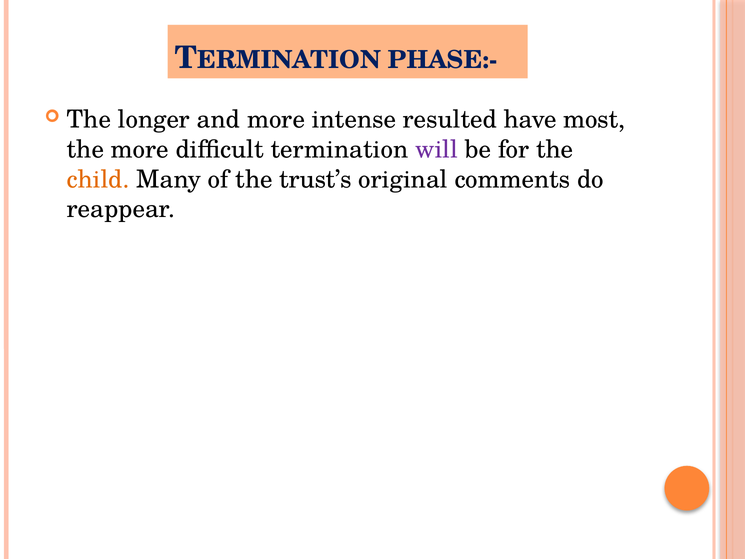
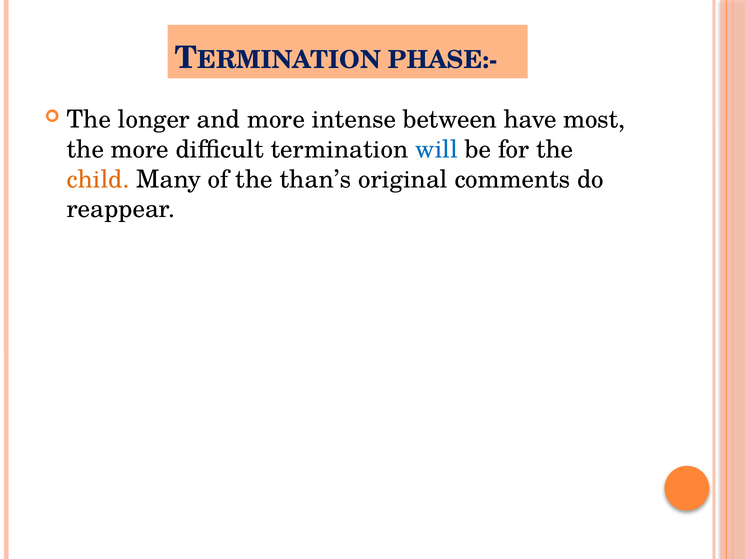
resulted: resulted -> between
will colour: purple -> blue
trust’s: trust’s -> than’s
